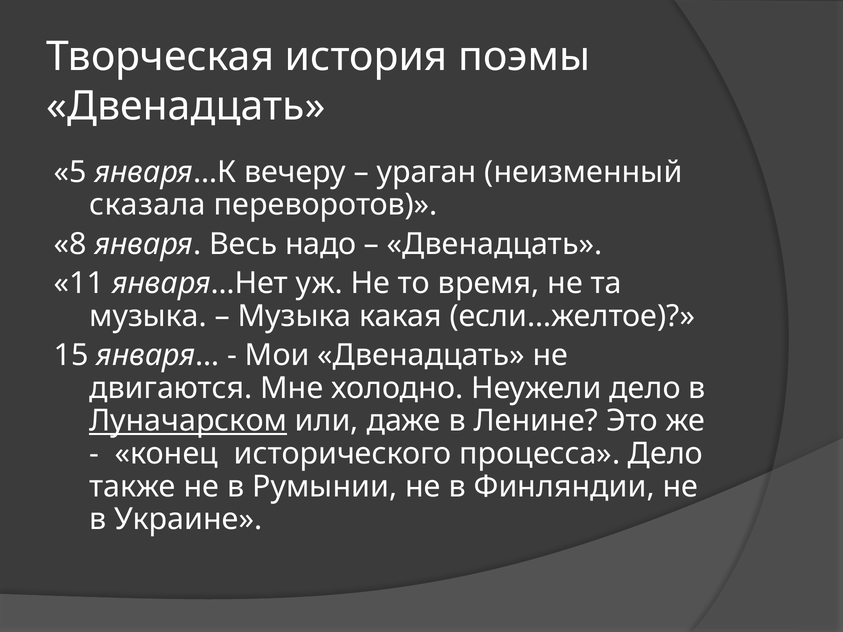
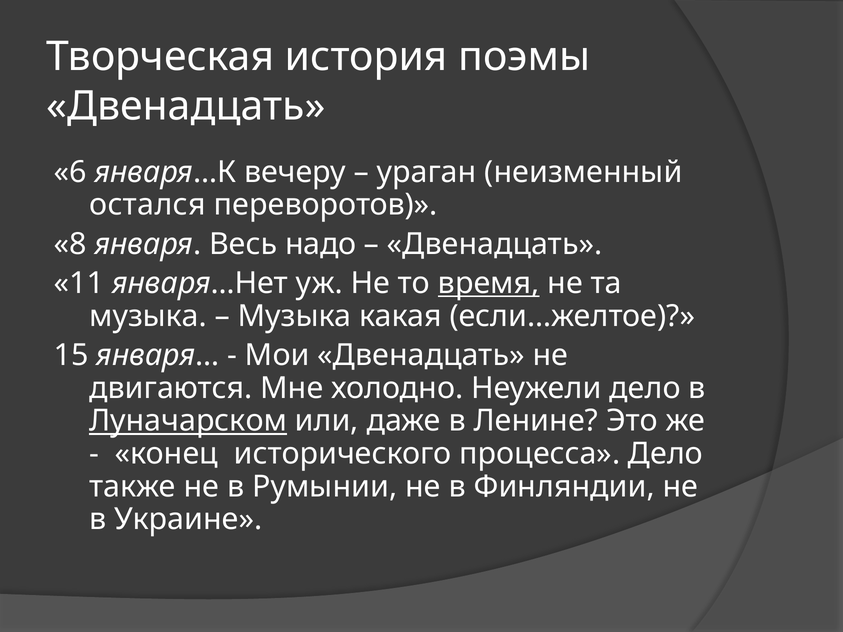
5: 5 -> 6
сказала: сказала -> остался
время underline: none -> present
